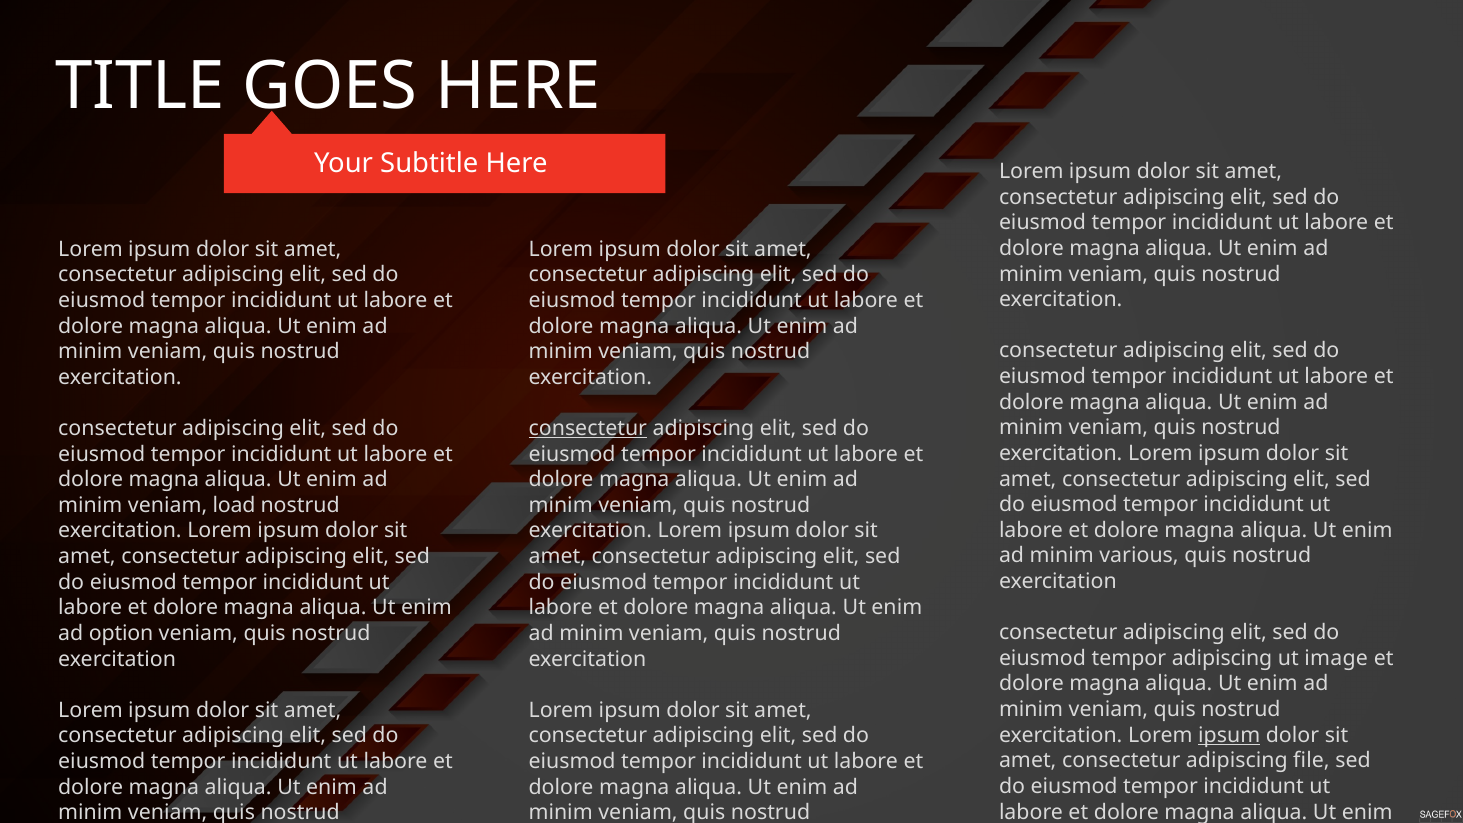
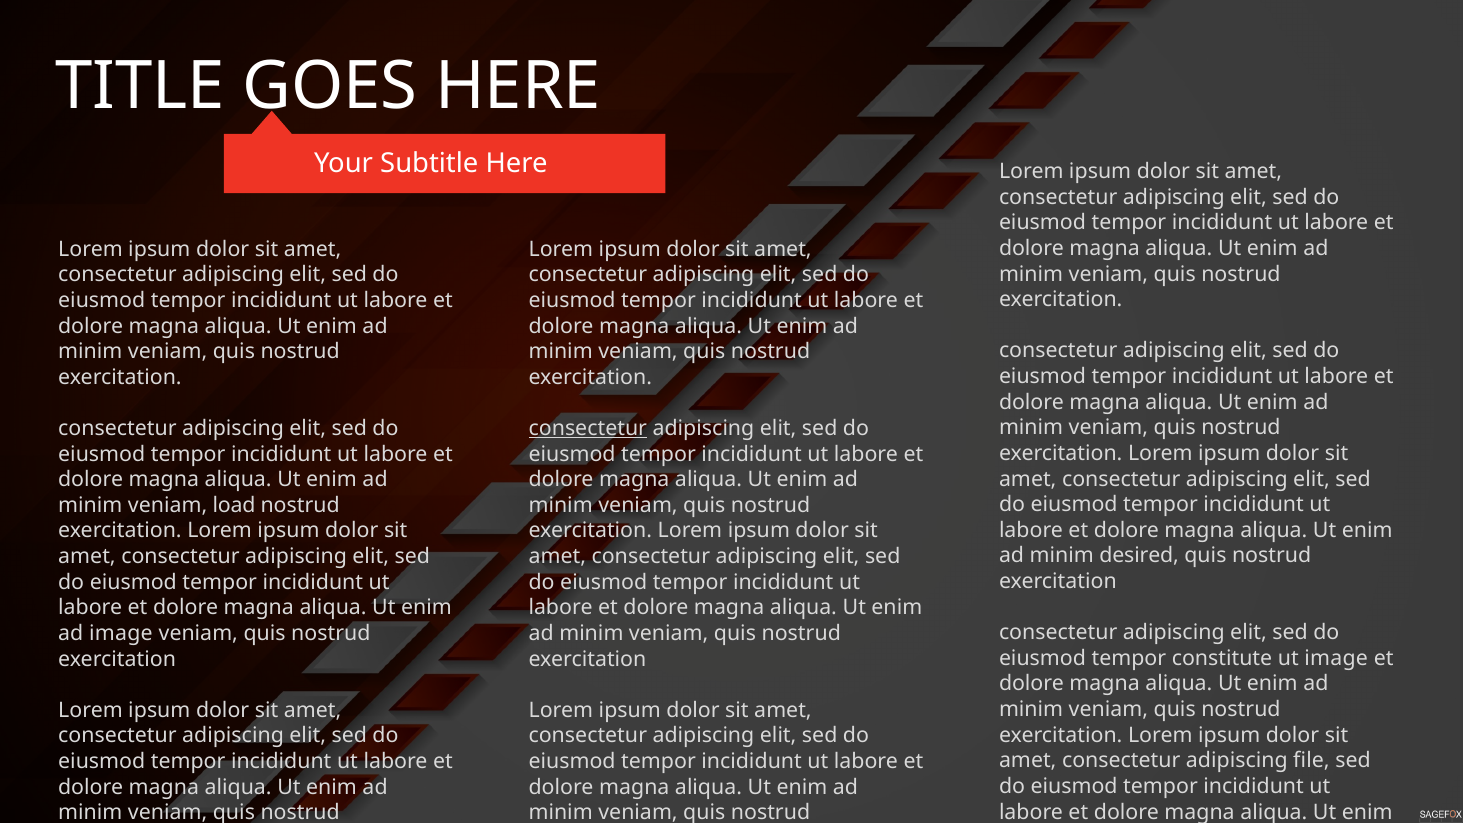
various: various -> desired
ad option: option -> image
tempor adipiscing: adipiscing -> constitute
ipsum at (1229, 735) underline: present -> none
